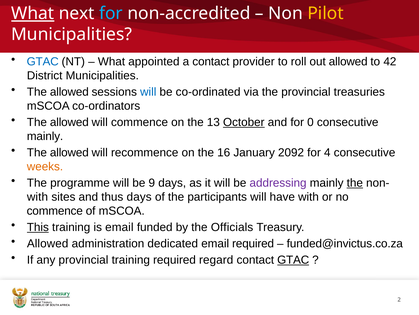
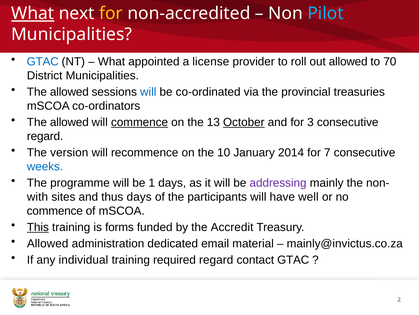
for at (111, 13) colour: light blue -> yellow
Pilot colour: yellow -> light blue
a contact: contact -> license
42: 42 -> 70
commence at (140, 122) underline: none -> present
0: 0 -> 3
mainly at (45, 136): mainly -> regard
allowed at (69, 152): allowed -> version
16: 16 -> 10
2092: 2092 -> 2014
4: 4 -> 7
weeks colour: orange -> blue
9: 9 -> 1
the at (355, 183) underline: present -> none
have with: with -> well
is email: email -> forms
Officials: Officials -> Accredit
email required: required -> material
funded@invictus.co.za: funded@invictus.co.za -> mainly@invictus.co.za
any provincial: provincial -> individual
GTAC at (293, 259) underline: present -> none
